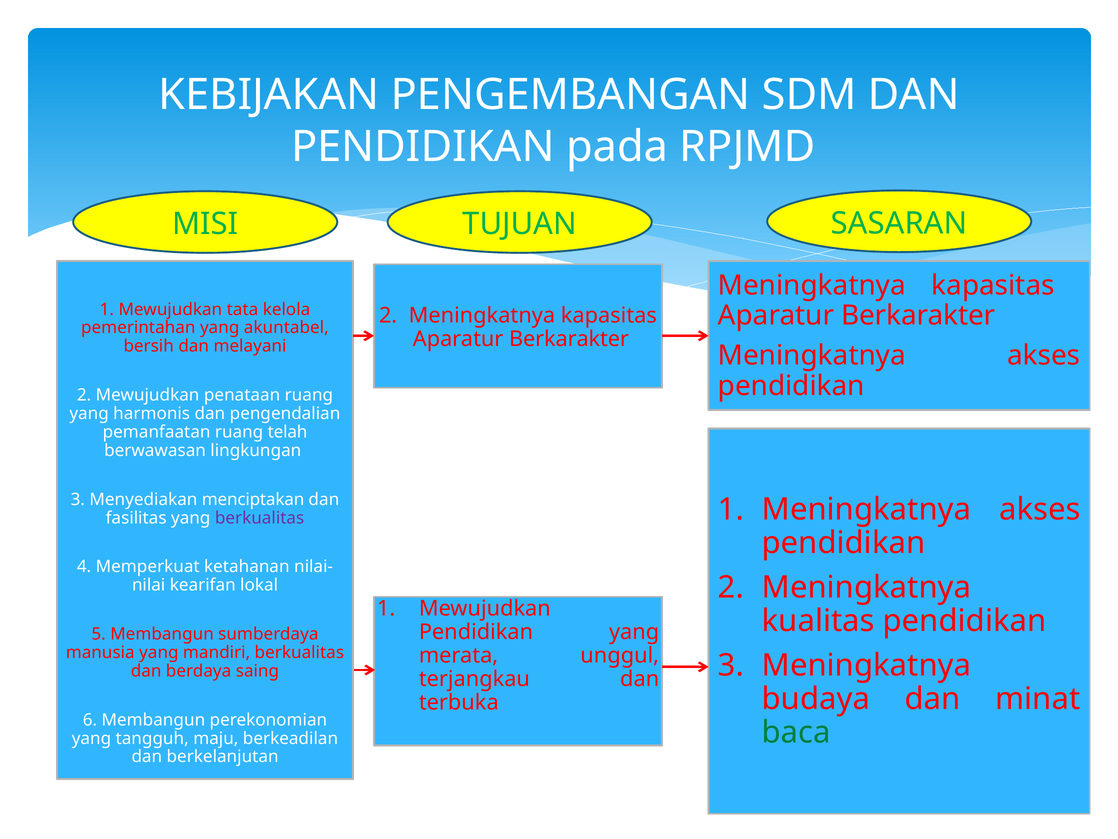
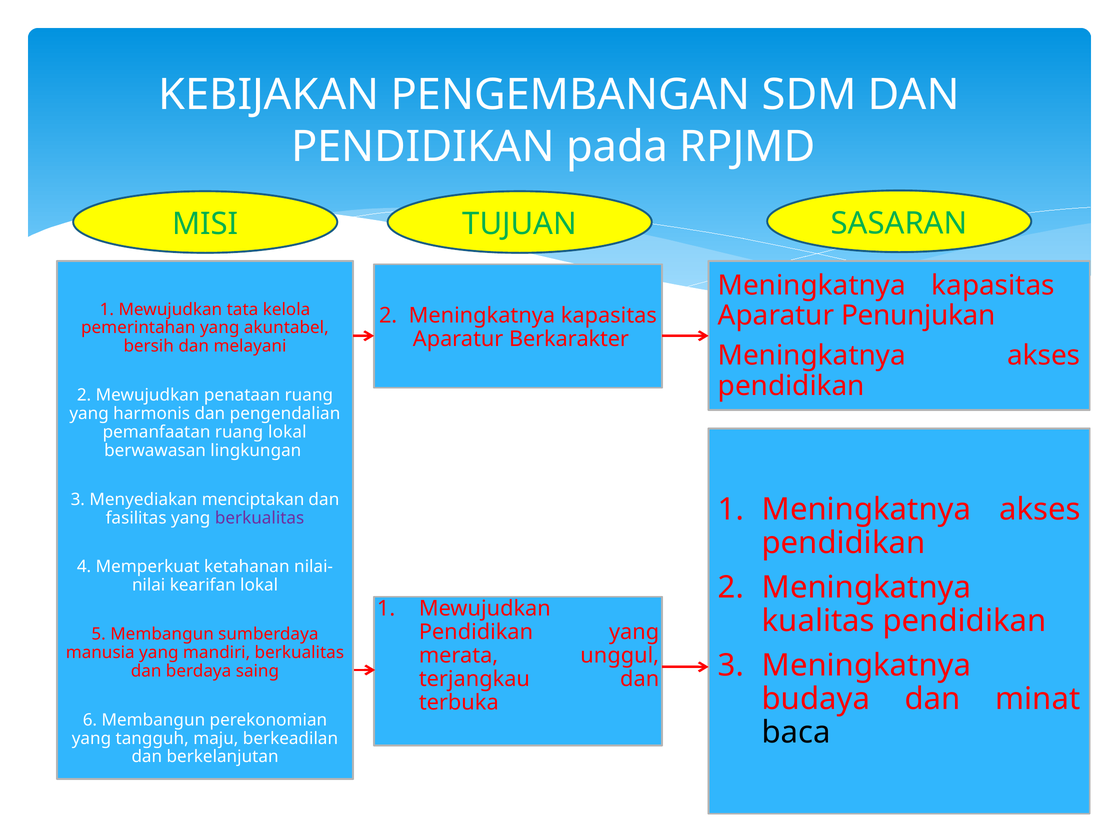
Berkarakter at (918, 315): Berkarakter -> Penunjukan
ruang telah: telah -> lokal
baca colour: green -> black
